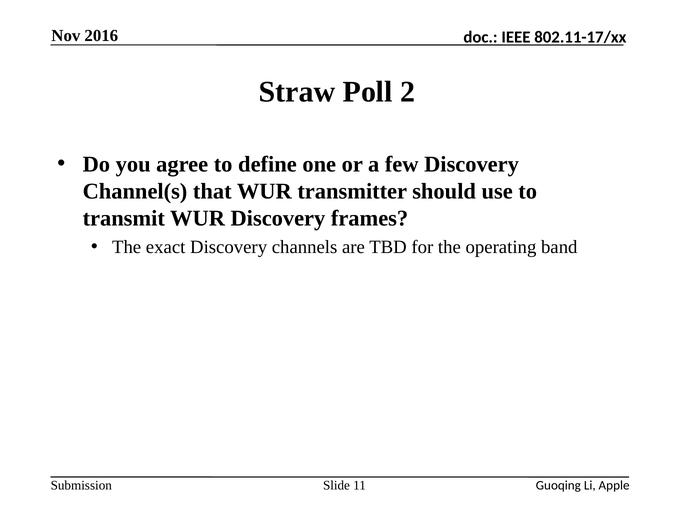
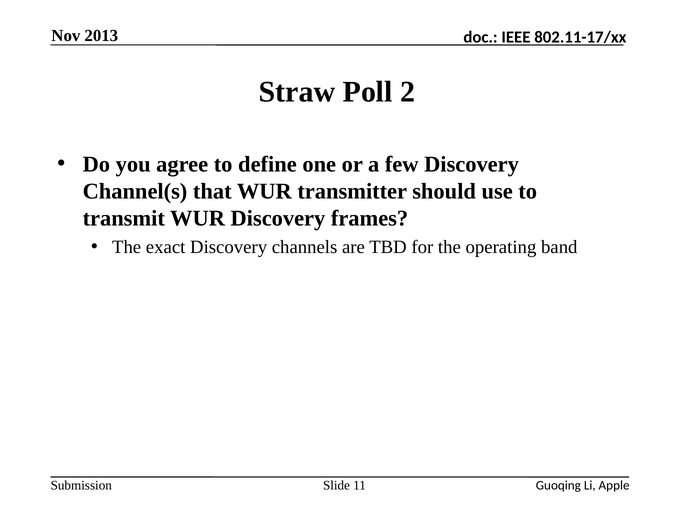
2016: 2016 -> 2013
